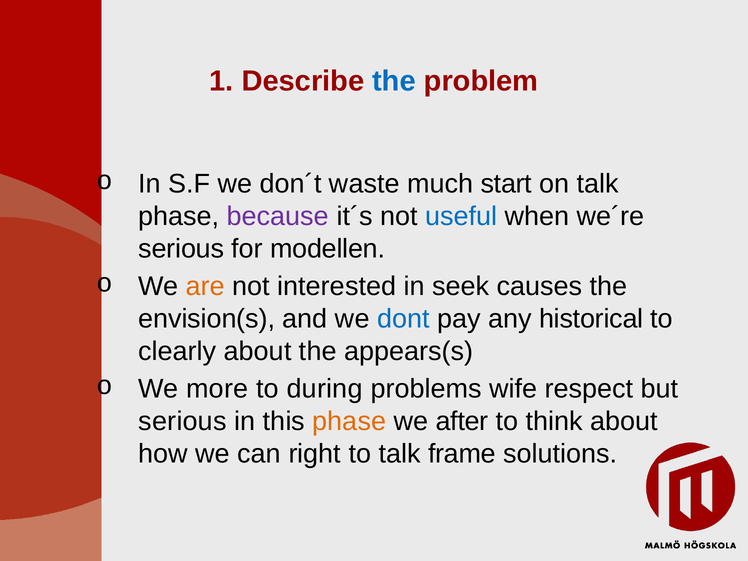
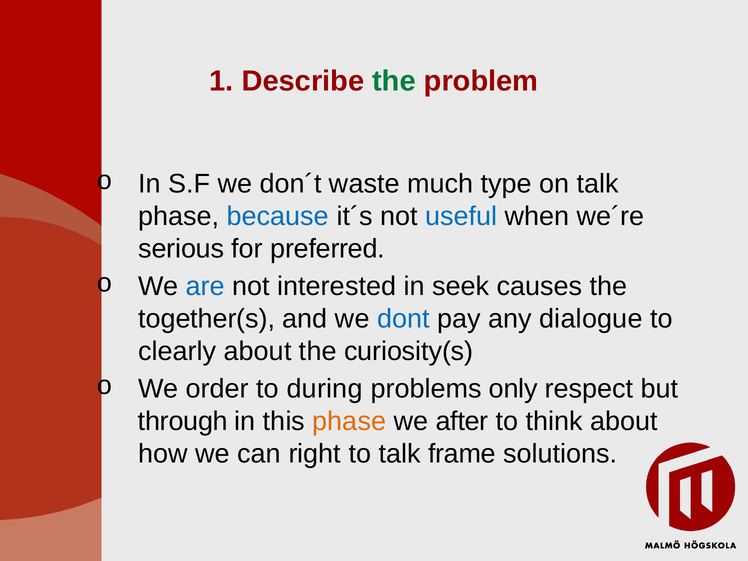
the at (394, 81) colour: blue -> green
start: start -> type
because colour: purple -> blue
modellen: modellen -> preferred
are colour: orange -> blue
envision(s: envision(s -> together(s
historical: historical -> dialogue
appears(s: appears(s -> curiosity(s
more: more -> order
wife: wife -> only
serious at (183, 421): serious -> through
